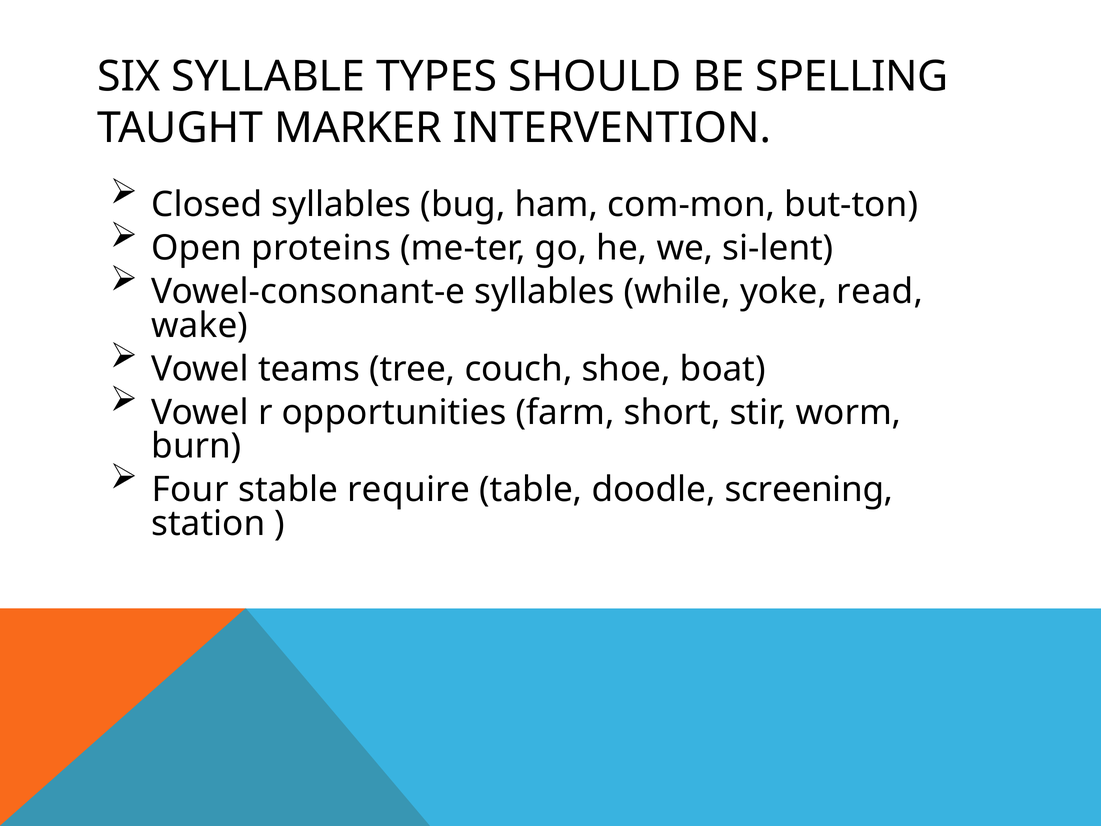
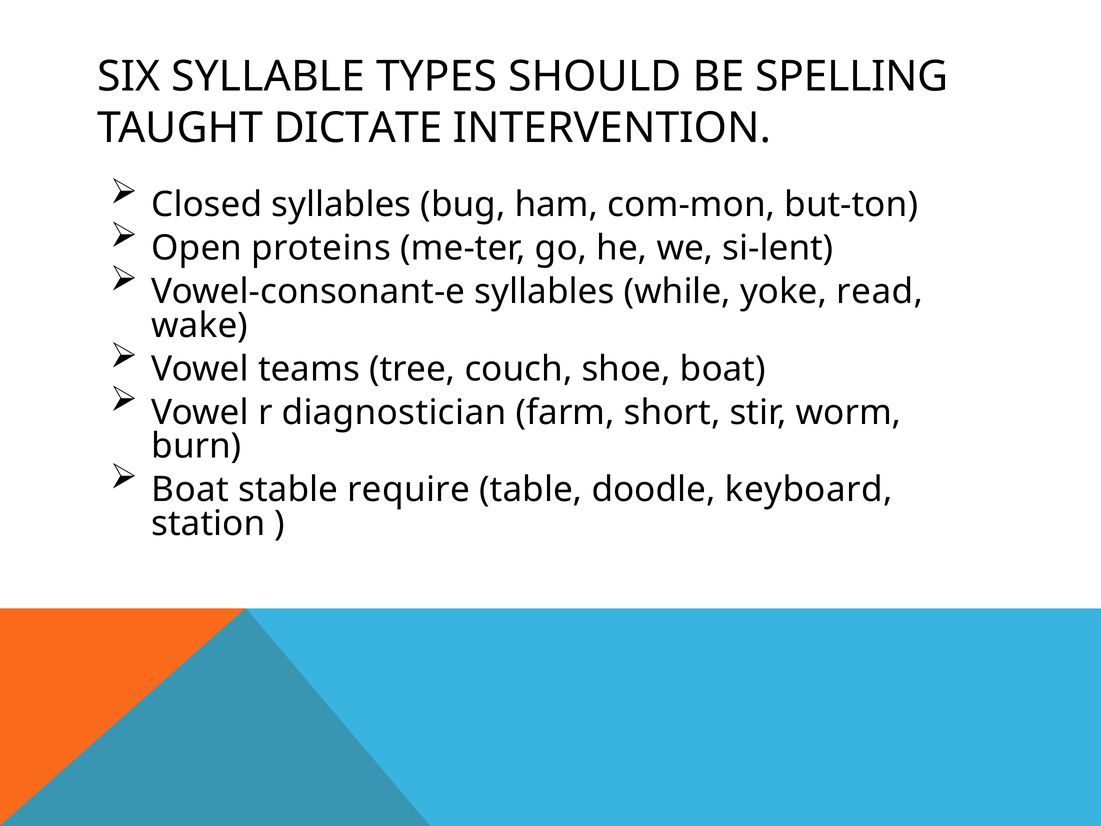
MARKER: MARKER -> DICTATE
opportunities: opportunities -> diagnostician
Four at (190, 490): Four -> Boat
screening: screening -> keyboard
